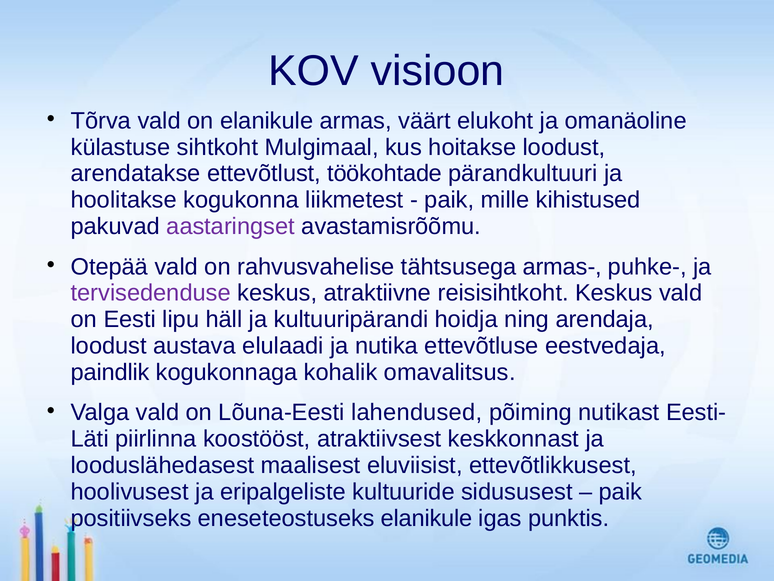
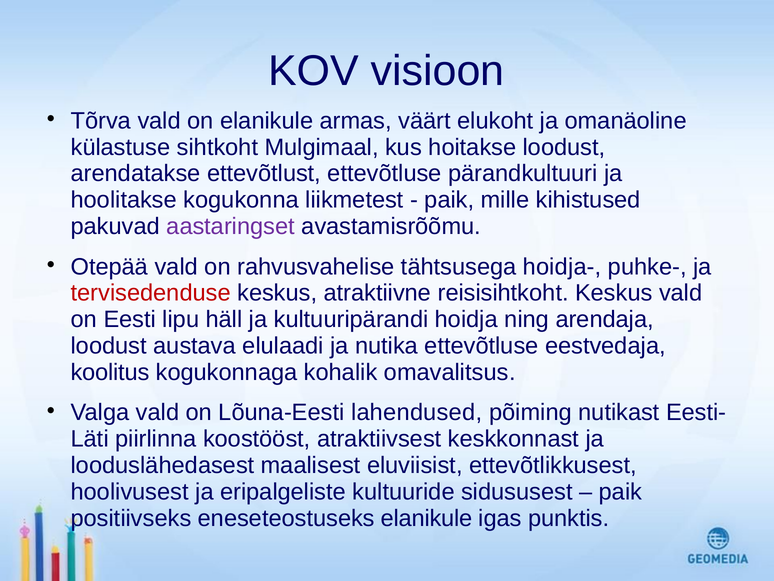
ettevõtlust töökohtade: töökohtade -> ettevõtluse
armas-: armas- -> hoidja-
tervisedenduse colour: purple -> red
paindlik: paindlik -> koolitus
